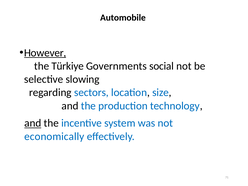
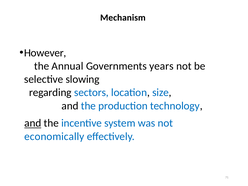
Automobile: Automobile -> Mechanism
However underline: present -> none
Türkiye: Türkiye -> Annual
social: social -> years
